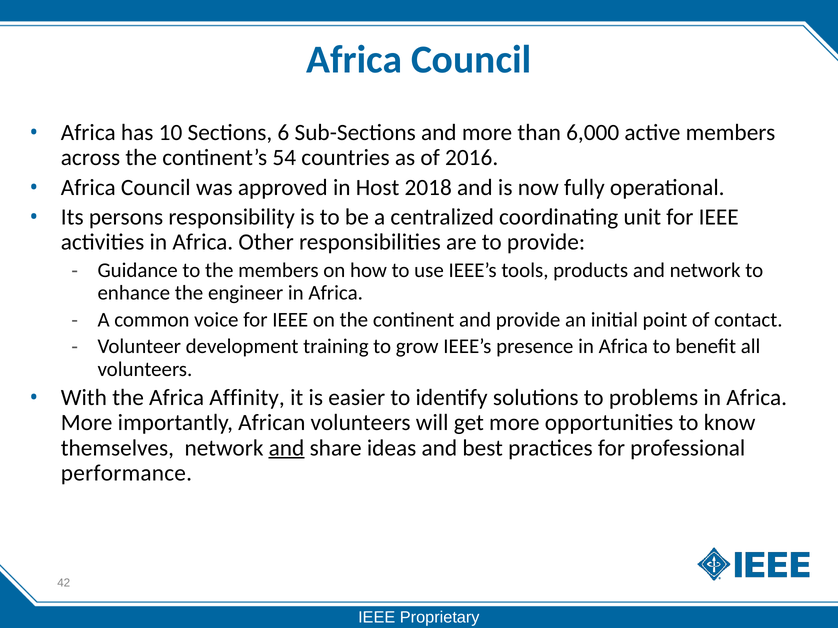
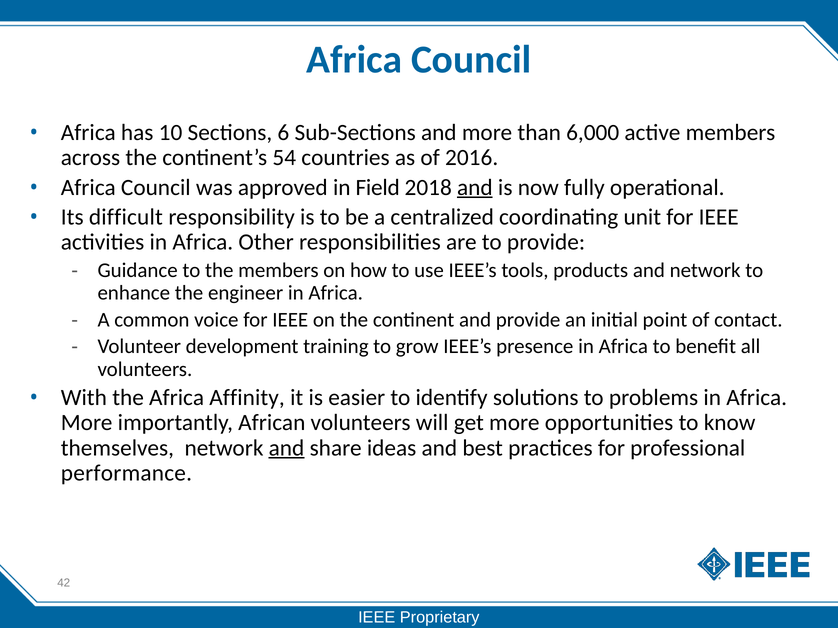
Host: Host -> Field
and at (475, 187) underline: none -> present
persons: persons -> difficult
